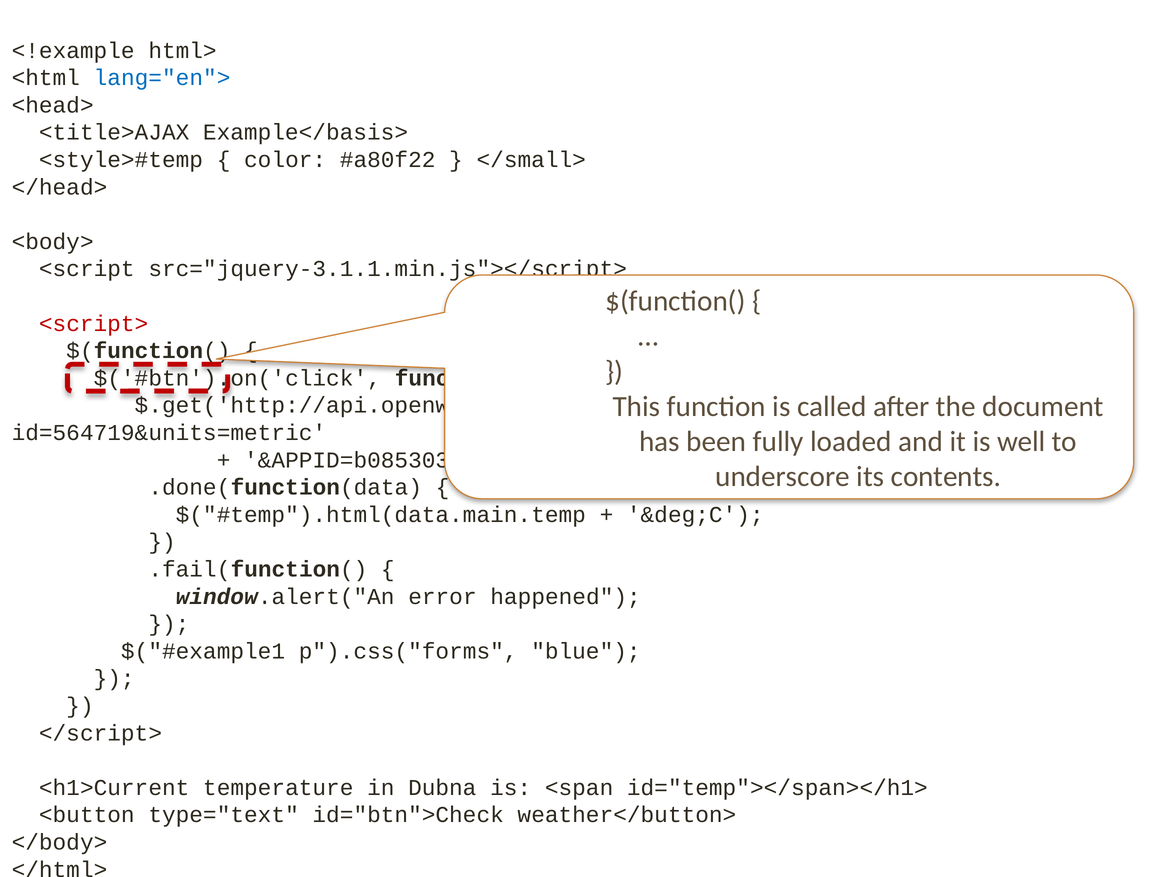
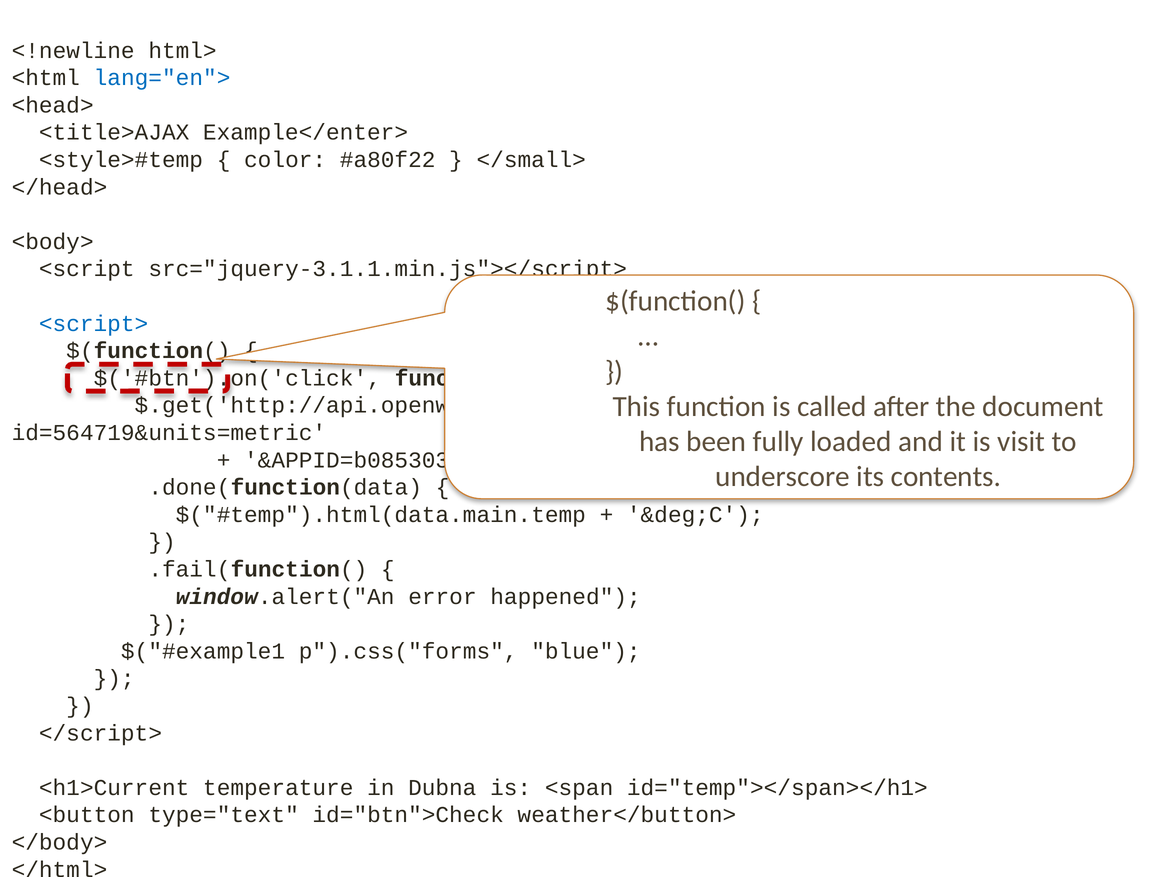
<!example: <!example -> <!newline
Example</basis>: Example</basis> -> Example</enter>
<script> colour: red -> blue
well: well -> visit
